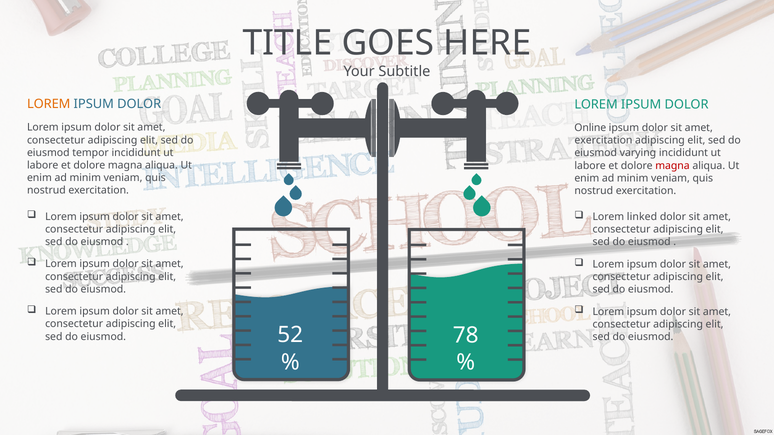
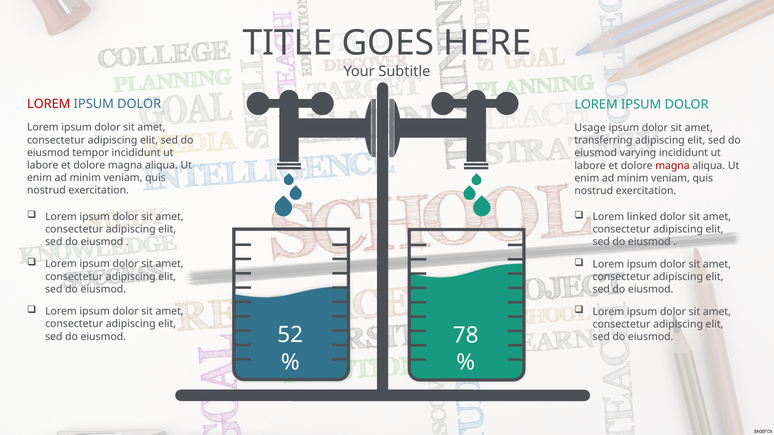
LOREM at (49, 104) colour: orange -> red
Online: Online -> Usage
exercitation at (603, 141): exercitation -> transferring
